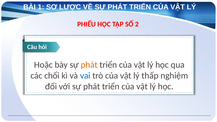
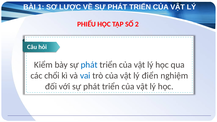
Hoặc: Hoặc -> Kiểm
phát at (89, 65) colour: orange -> blue
thấp: thấp -> điển
